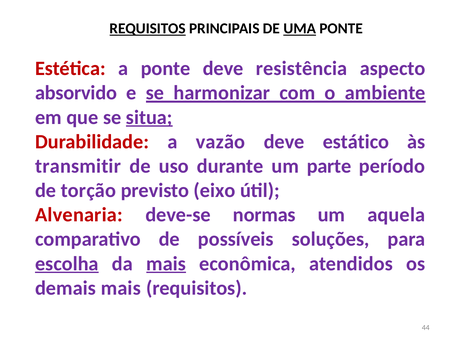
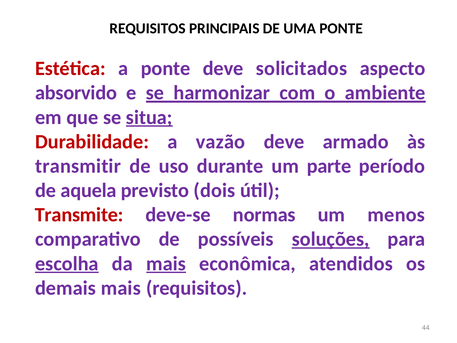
REQUISITOS at (148, 28) underline: present -> none
UMA underline: present -> none
resistência: resistência -> solicitados
estático: estático -> armado
torção: torção -> aquela
eixo: eixo -> dois
Alvenaria: Alvenaria -> Transmite
aquela: aquela -> menos
soluções underline: none -> present
